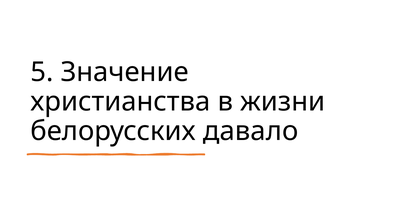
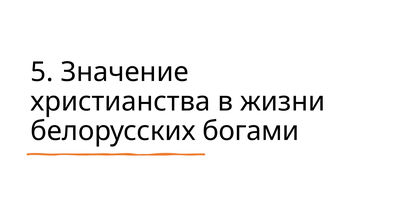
давало: давало -> богами
